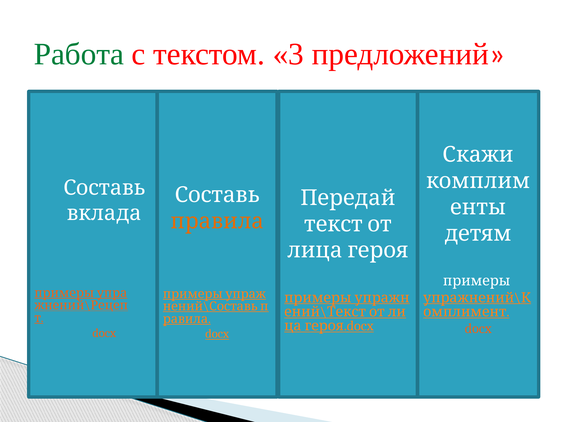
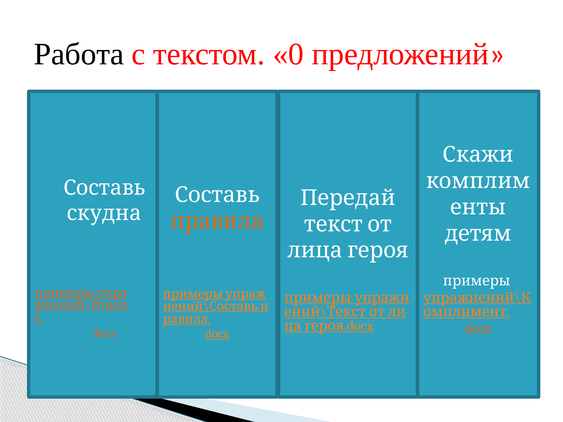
Работа colour: green -> black
3: 3 -> 0
вклада: вклада -> скудна
